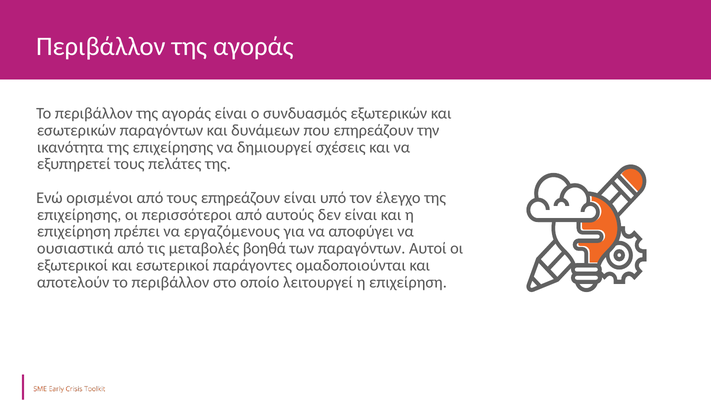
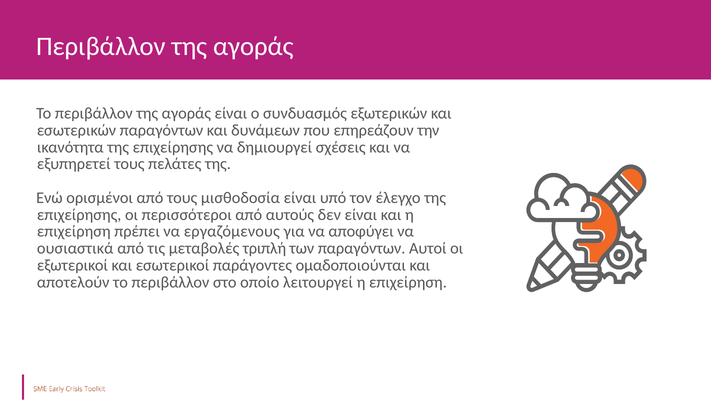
τους επηρεάζουν: επηρεάζουν -> μισθοδοσία
βοηθά: βοηθά -> τριπλή
